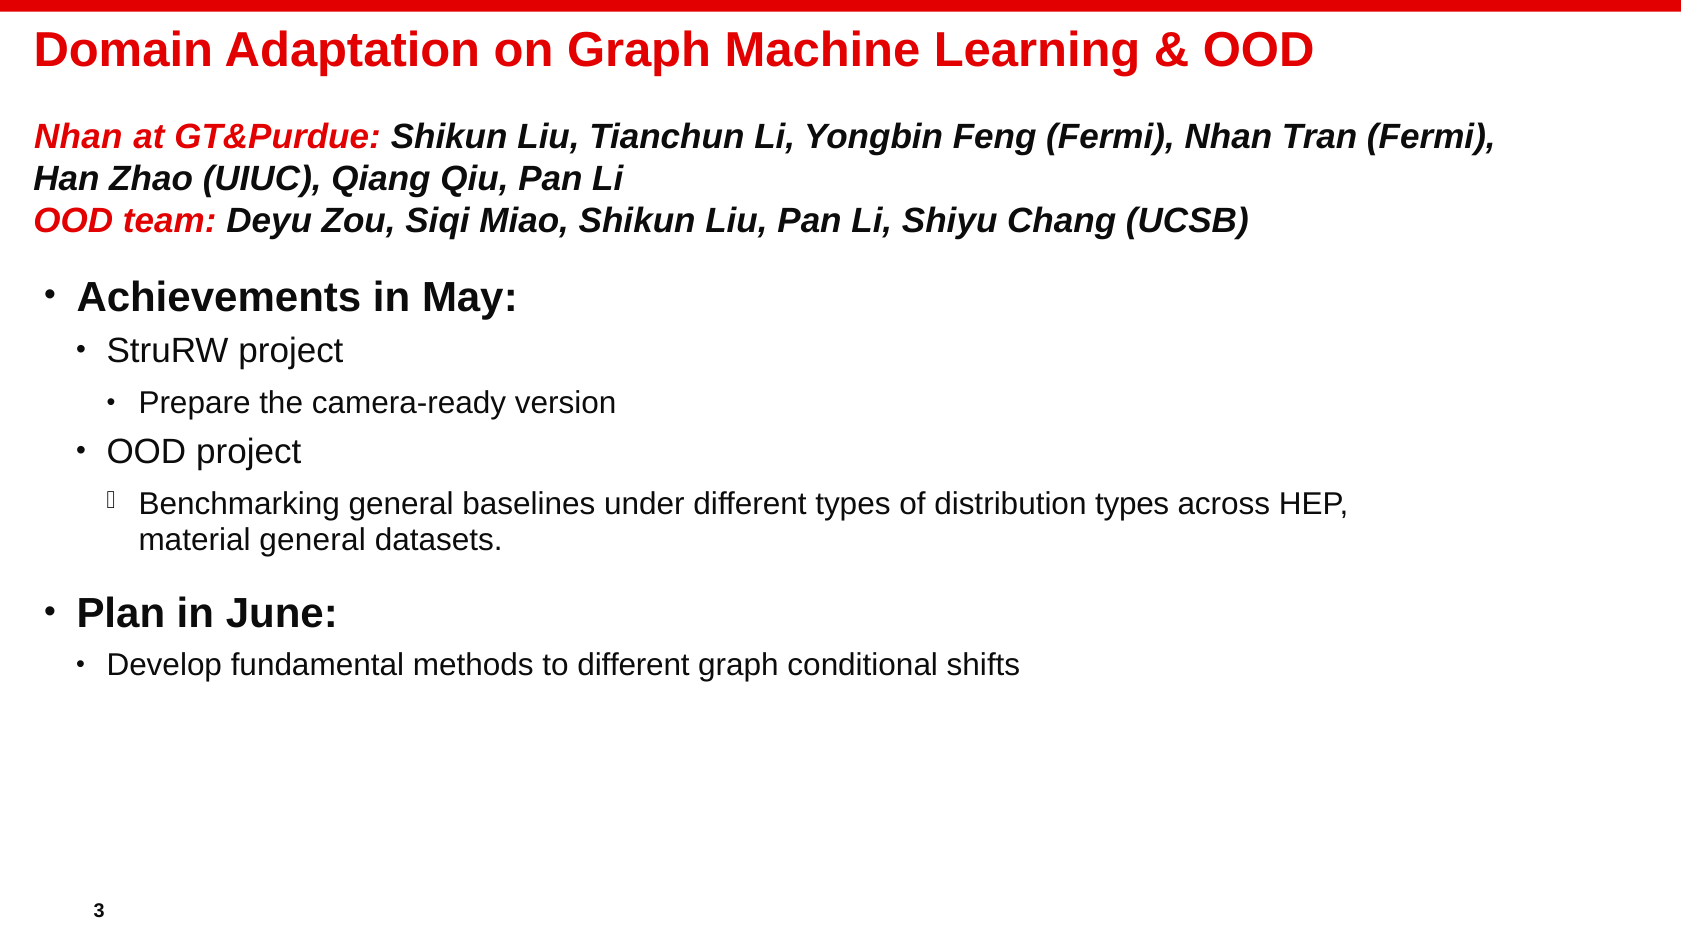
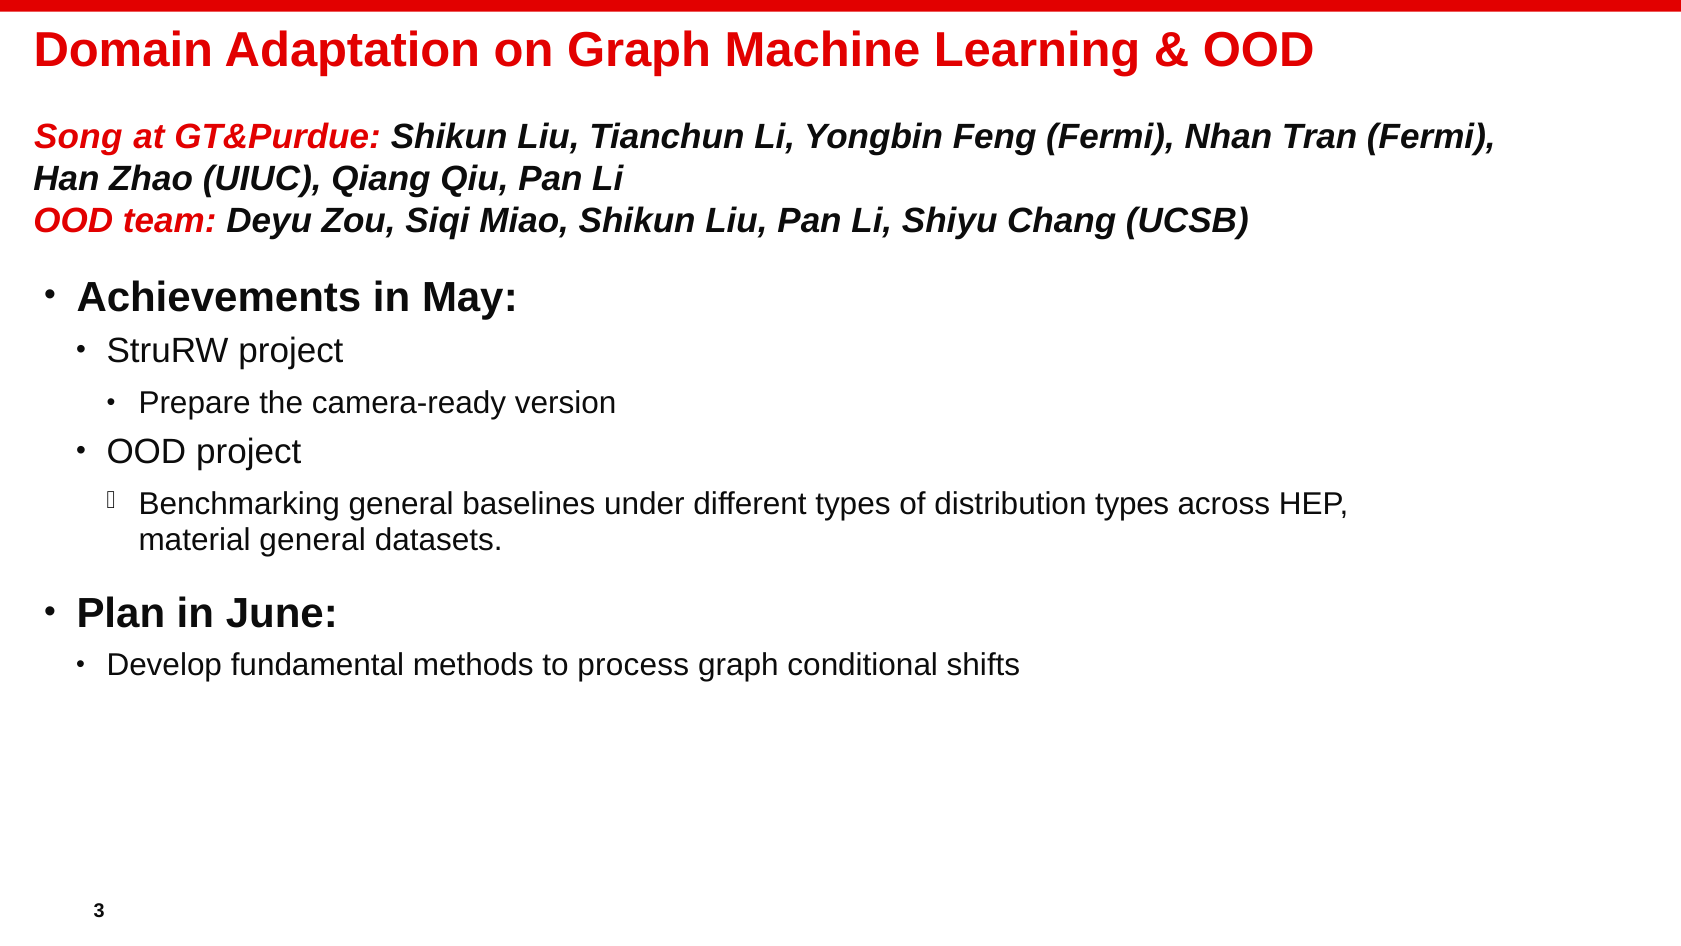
Nhan at (78, 137): Nhan -> Song
to different: different -> process
